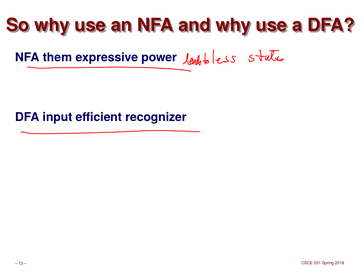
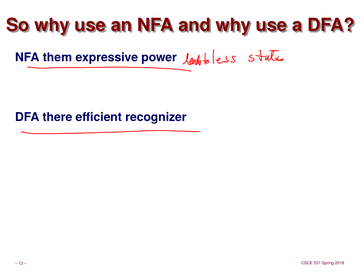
input: input -> there
